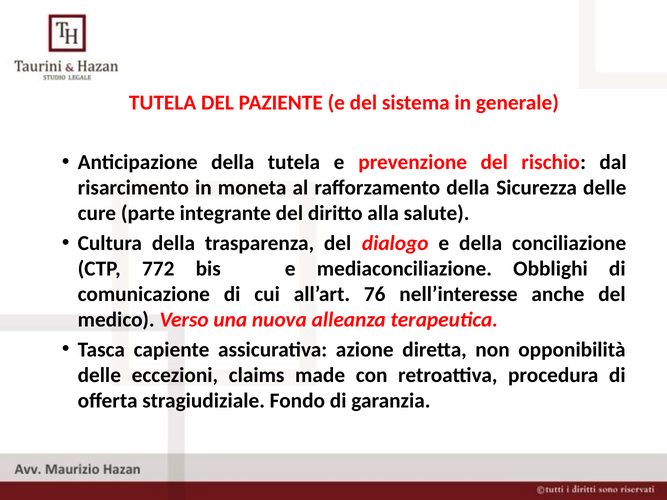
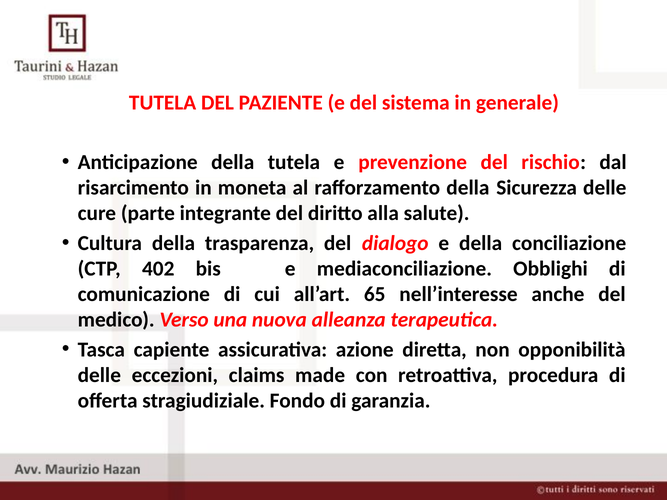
772: 772 -> 402
76: 76 -> 65
